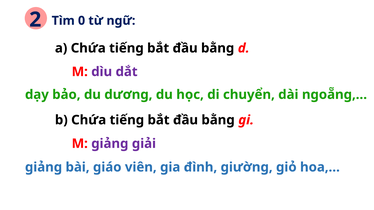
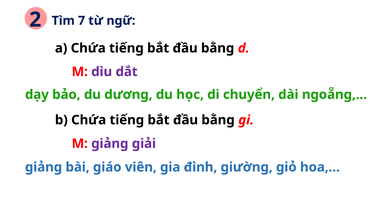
0: 0 -> 7
